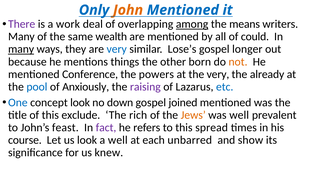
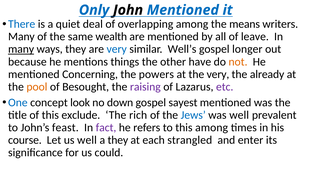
John colour: orange -> black
There colour: purple -> blue
work: work -> quiet
among at (192, 24) underline: present -> none
could: could -> leave
Lose’s: Lose’s -> Well’s
born: born -> have
Conference: Conference -> Concerning
pool colour: blue -> orange
Anxiously: Anxiously -> Besought
etc colour: blue -> purple
joined: joined -> sayest
Jews colour: orange -> blue
this spread: spread -> among
us look: look -> well
a well: well -> they
unbarred: unbarred -> strangled
show: show -> enter
knew: knew -> could
